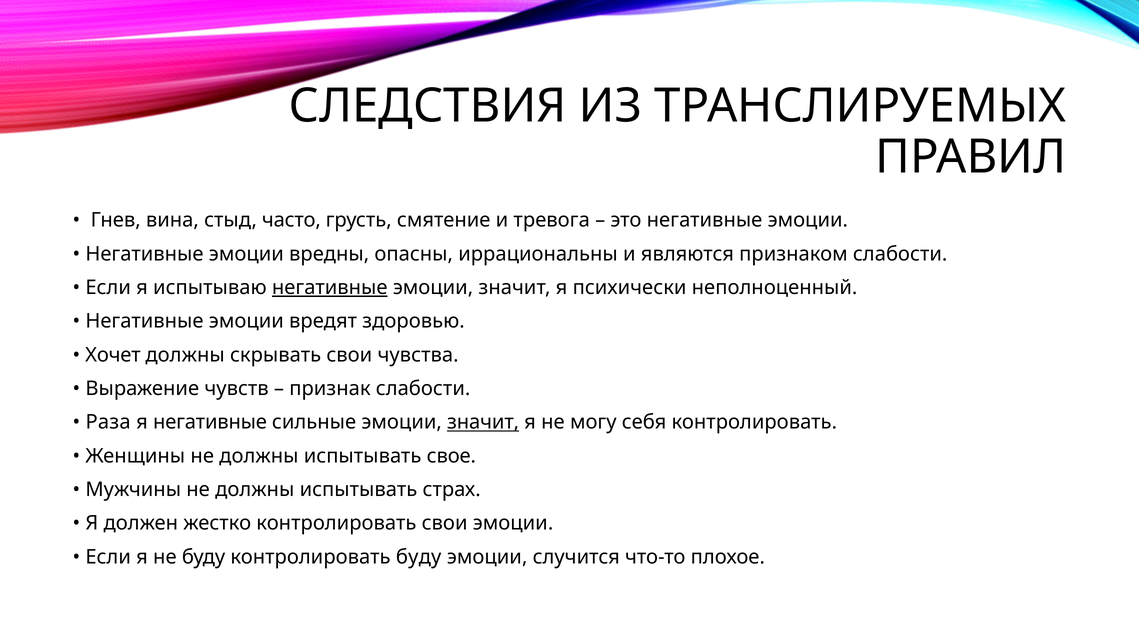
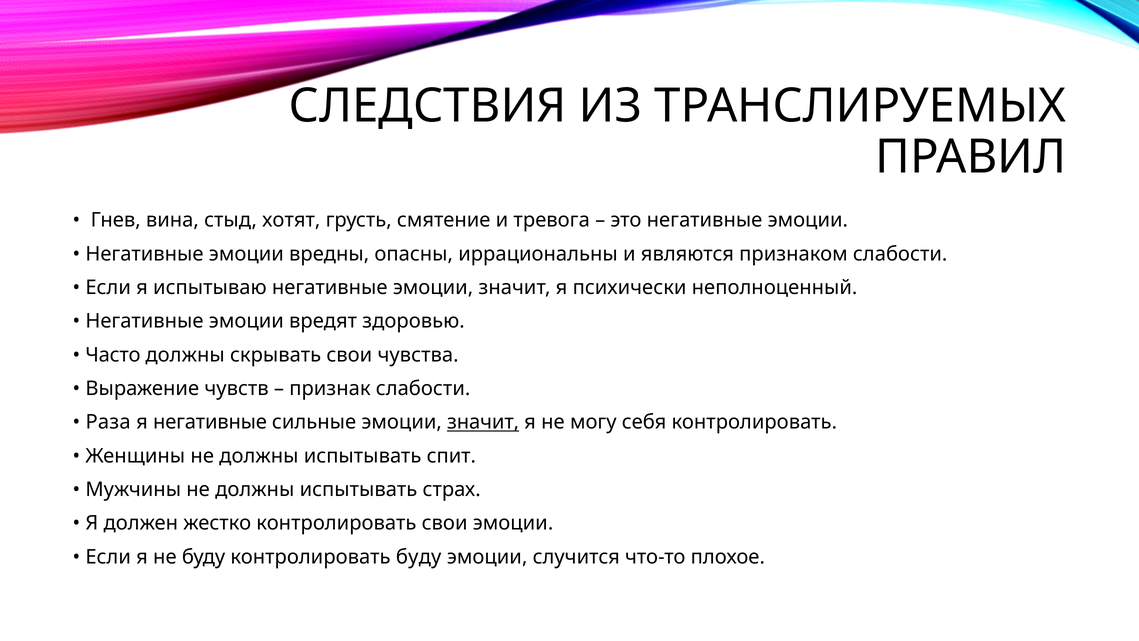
часто: часто -> хотят
негативные at (330, 287) underline: present -> none
Хочет: Хочет -> Часто
свое: свое -> спит
